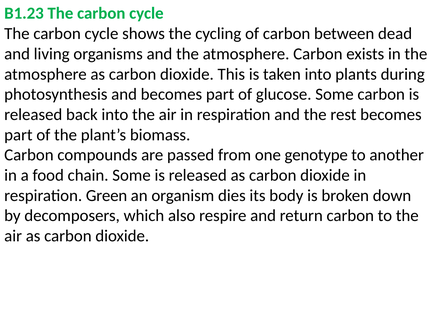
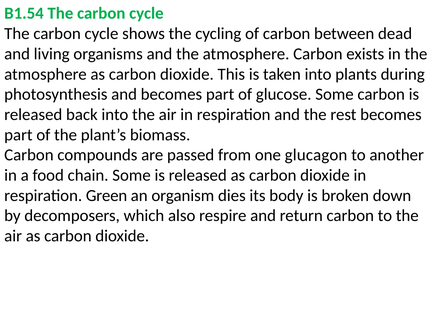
B1.23: B1.23 -> B1.54
genotype: genotype -> glucagon
